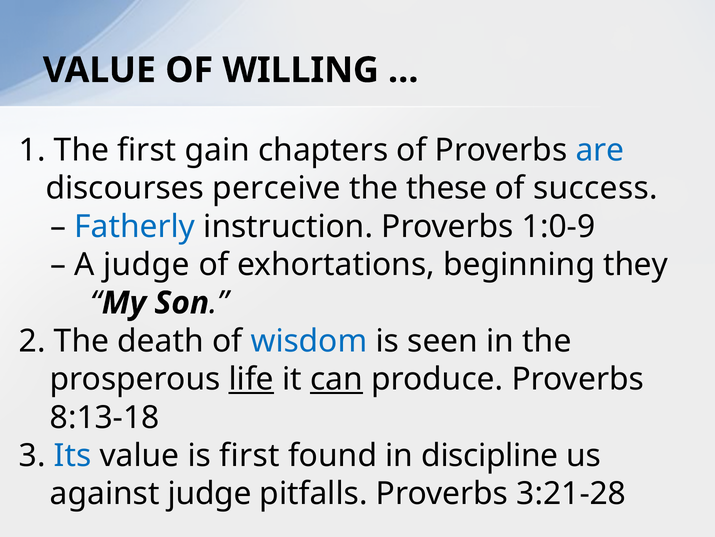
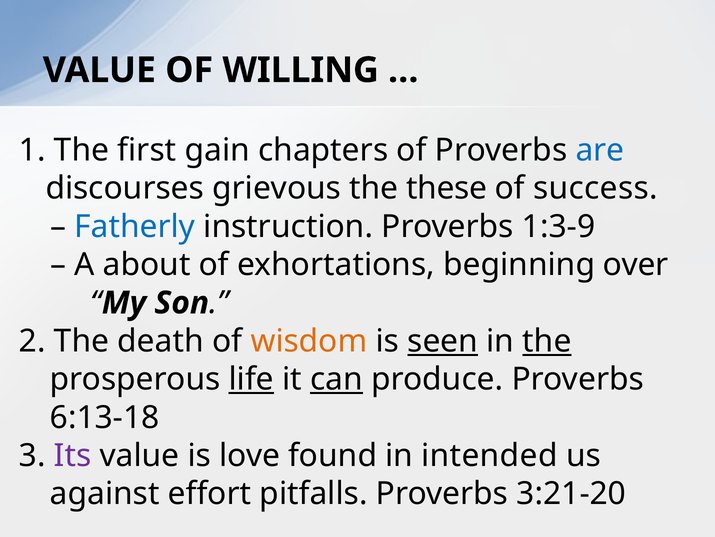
perceive: perceive -> grievous
1:0-9: 1:0-9 -> 1:3-9
A judge: judge -> about
they: they -> over
wisdom colour: blue -> orange
seen underline: none -> present
the at (547, 341) underline: none -> present
8:13-18: 8:13-18 -> 6:13-18
Its colour: blue -> purple
is first: first -> love
discipline: discipline -> intended
against judge: judge -> effort
3:21-28: 3:21-28 -> 3:21-20
